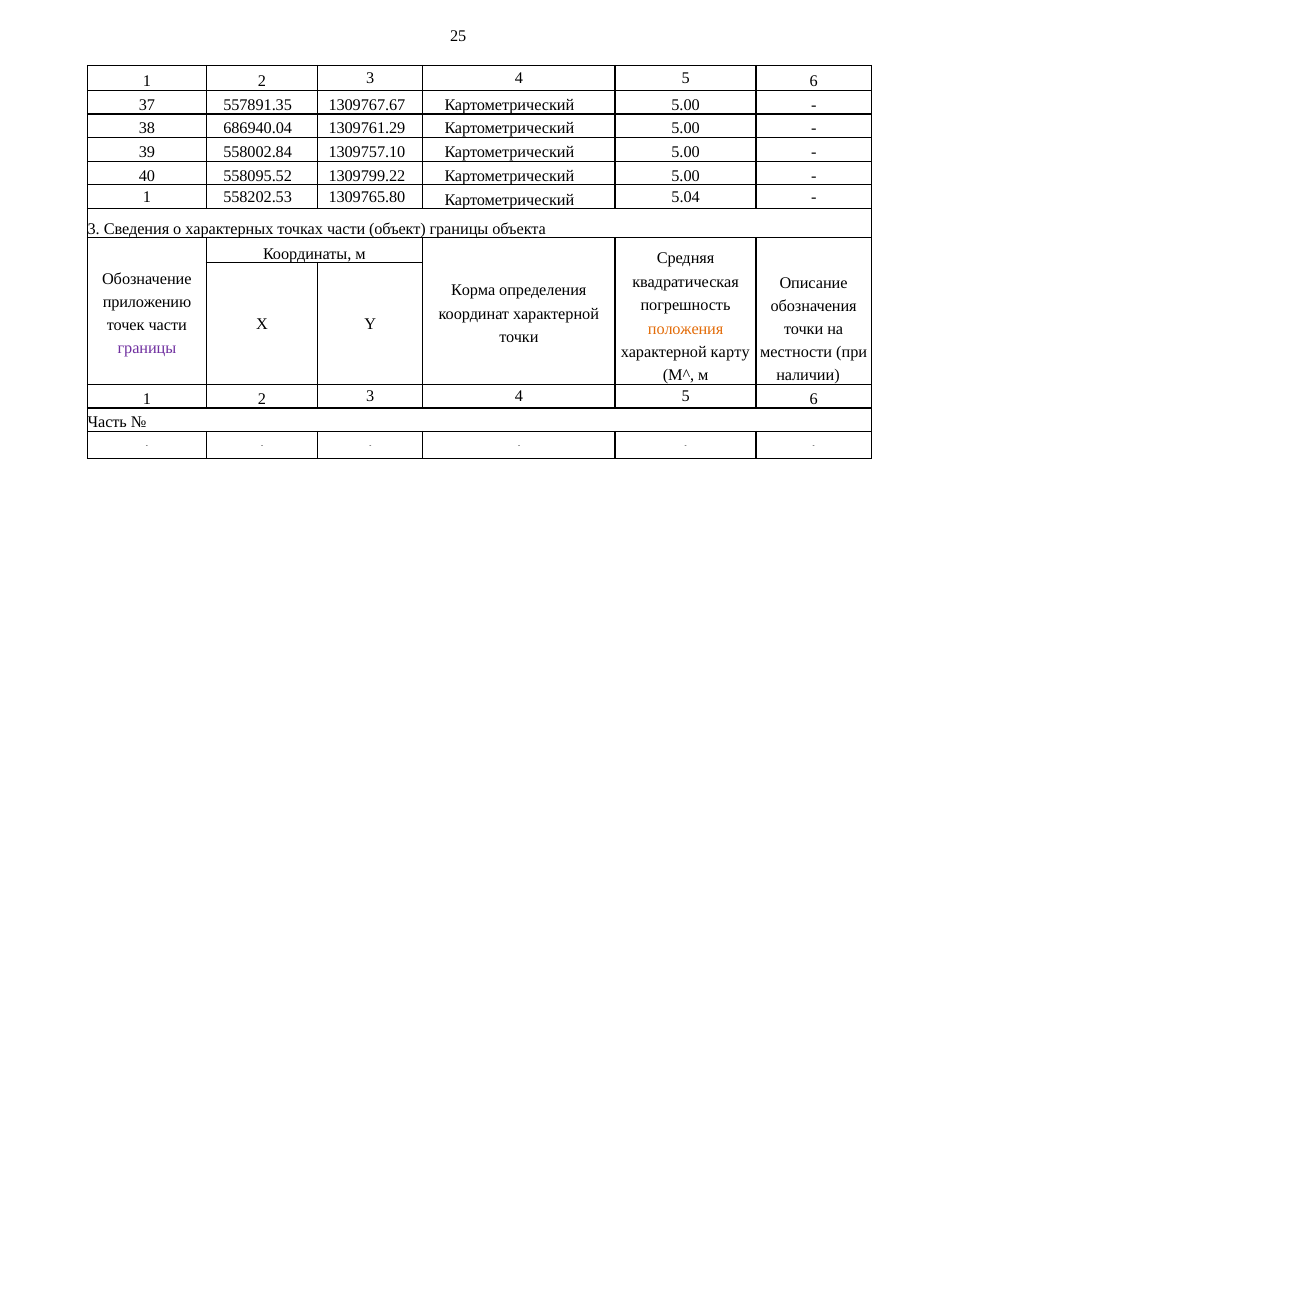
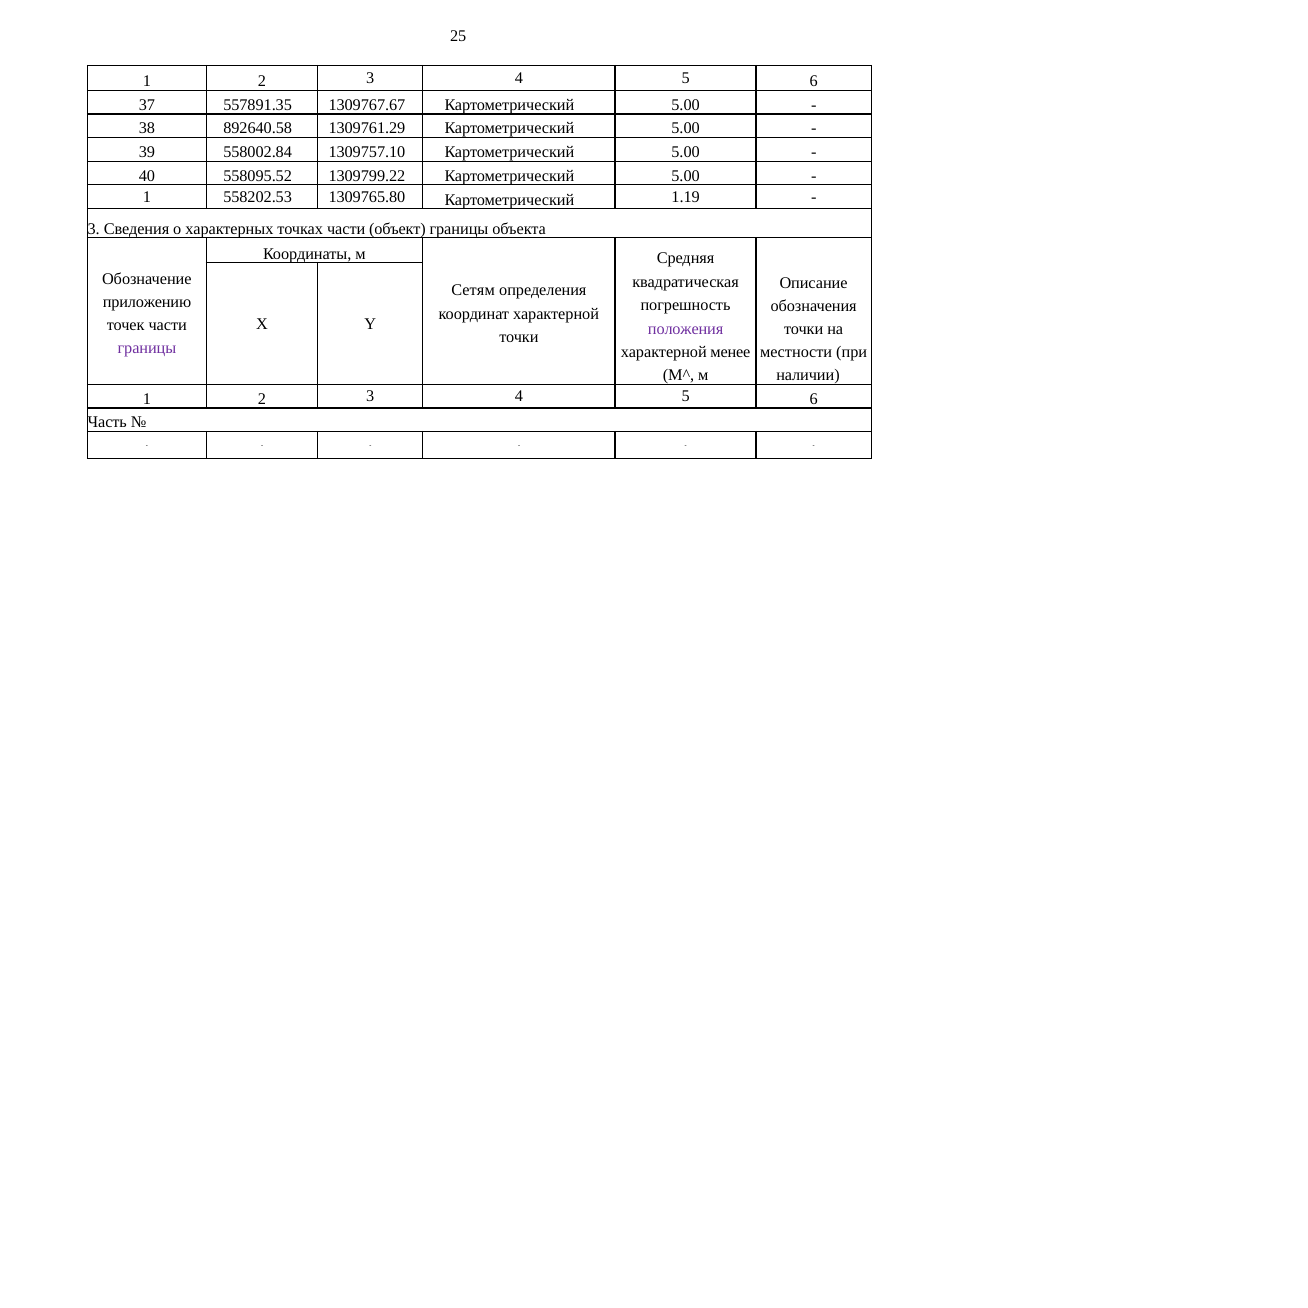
686940.04: 686940.04 -> 892640.58
5.04: 5.04 -> 1.19
Корма: Корма -> Сетям
положения colour: orange -> purple
карту: карту -> менее
